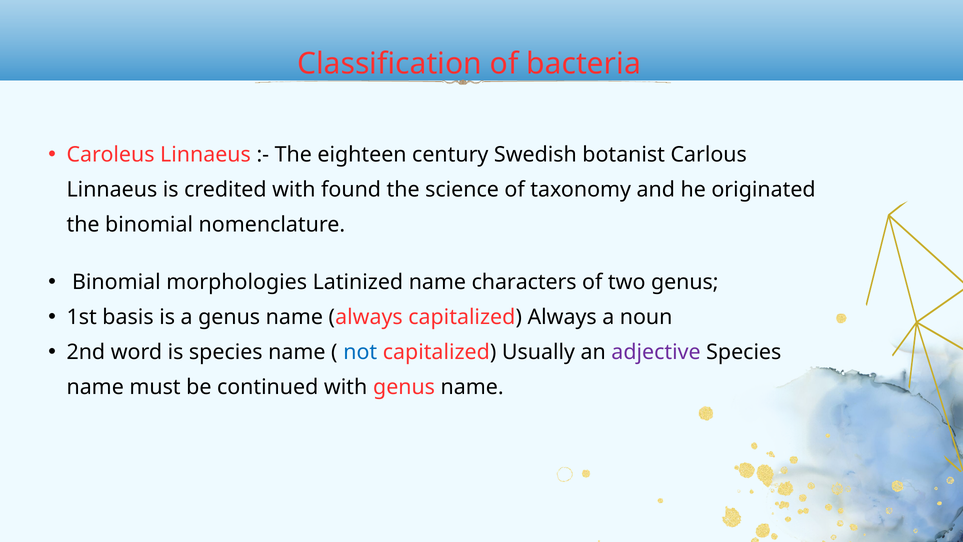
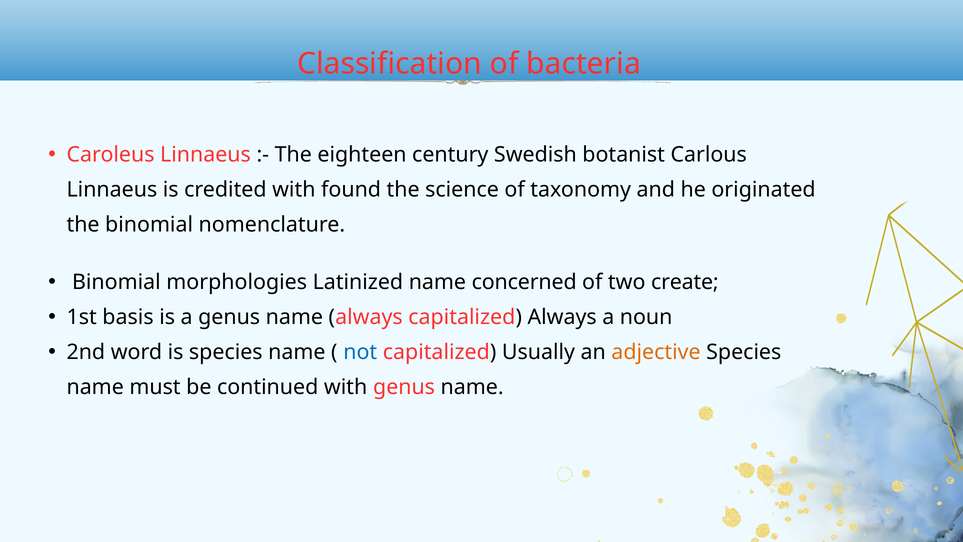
characters: characters -> concerned
two genus: genus -> create
adjective colour: purple -> orange
